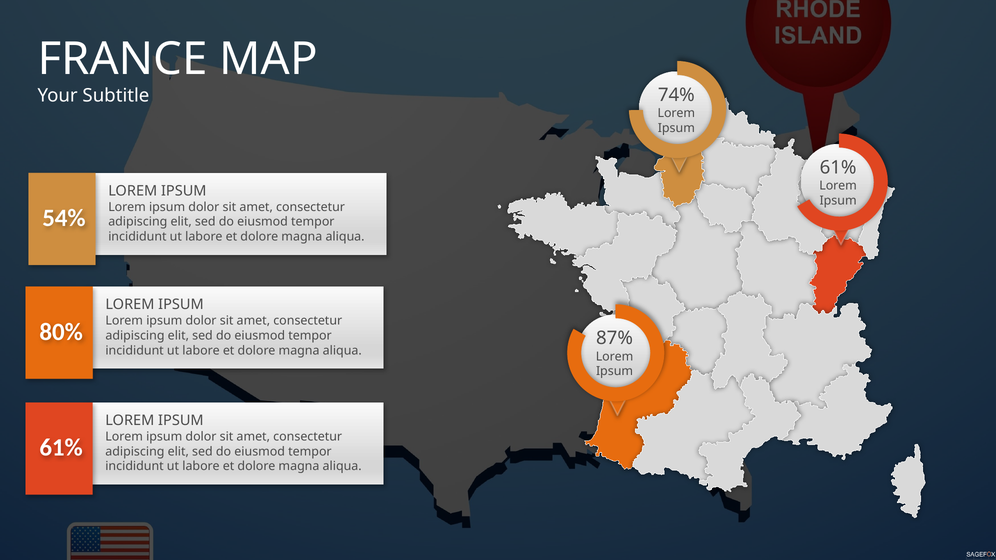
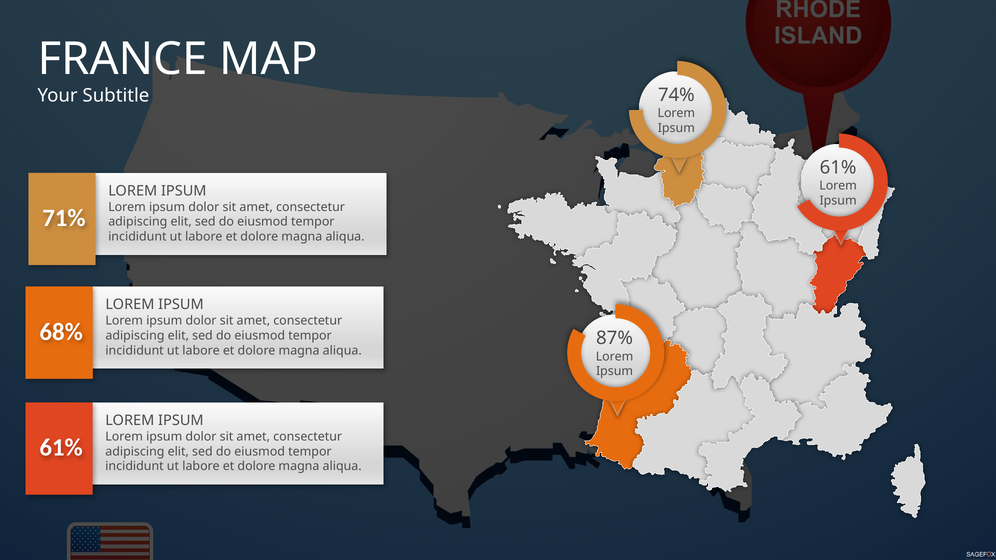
54%: 54% -> 71%
80%: 80% -> 68%
